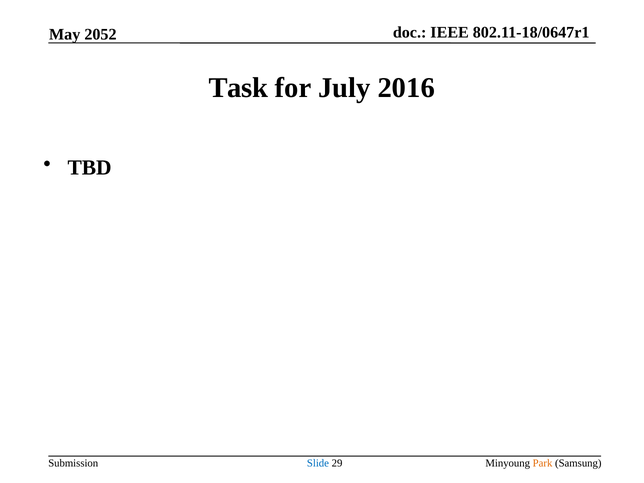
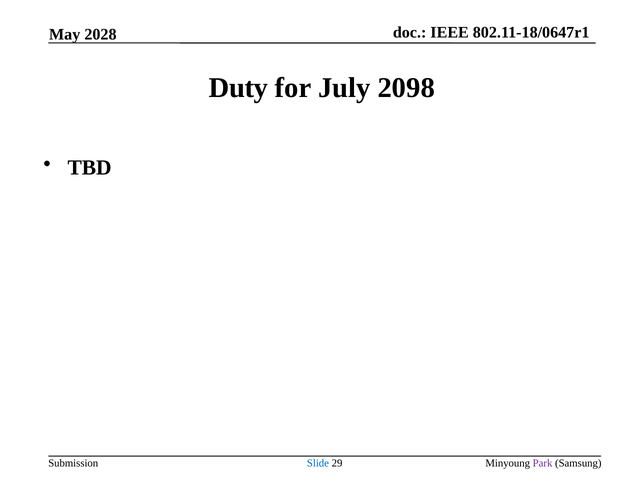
2052: 2052 -> 2028
Task: Task -> Duty
2016: 2016 -> 2098
Park colour: orange -> purple
